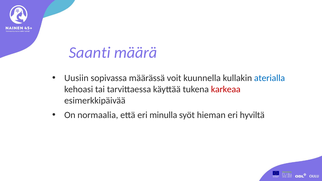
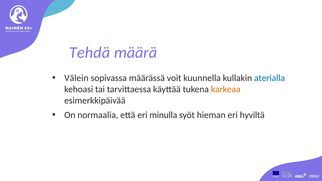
Saanti: Saanti -> Tehdä
Uusiin: Uusiin -> Välein
karkeaa colour: red -> orange
